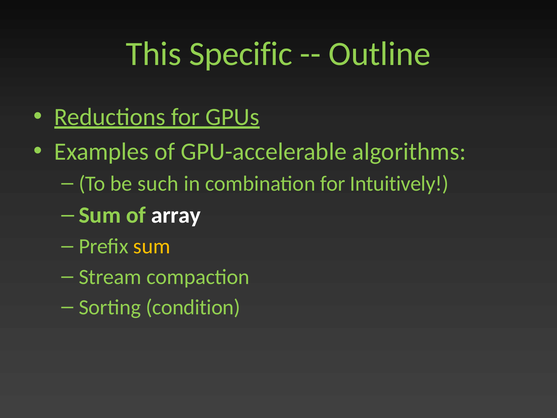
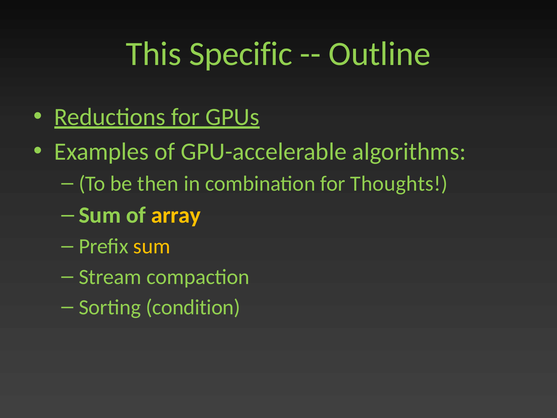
such: such -> then
Intuitively: Intuitively -> Thoughts
array colour: white -> yellow
